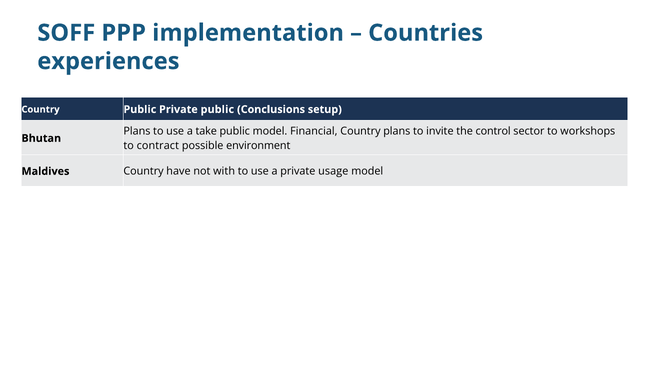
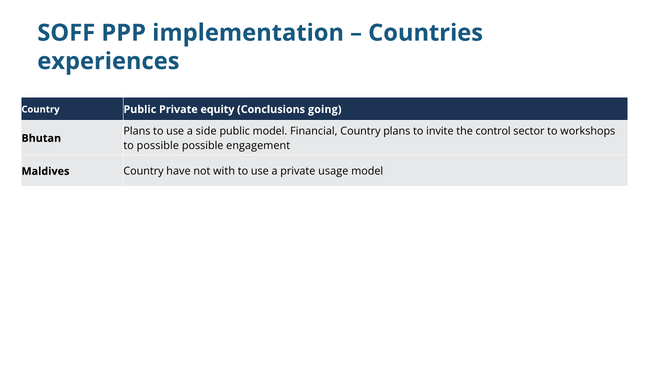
Private public: public -> equity
setup: setup -> going
take: take -> side
to contract: contract -> possible
environment: environment -> engagement
